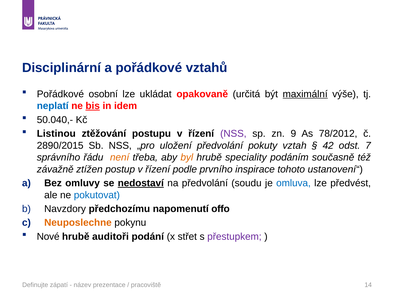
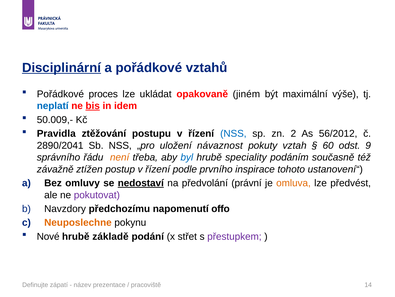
Disciplinární underline: none -> present
osobní: osobní -> proces
určitá: určitá -> jiném
maximální underline: present -> none
50.040,-: 50.040,- -> 50.009,-
Listinou: Listinou -> Pravidla
NSS at (233, 133) colour: purple -> blue
9: 9 -> 2
78/2012: 78/2012 -> 56/2012
2890/2015: 2890/2015 -> 2890/2041
uložení předvolání: předvolání -> návaznost
42: 42 -> 60
7: 7 -> 9
byl colour: orange -> blue
soudu: soudu -> právní
omluva colour: blue -> orange
pokutovat colour: blue -> purple
auditoři: auditoři -> základě
